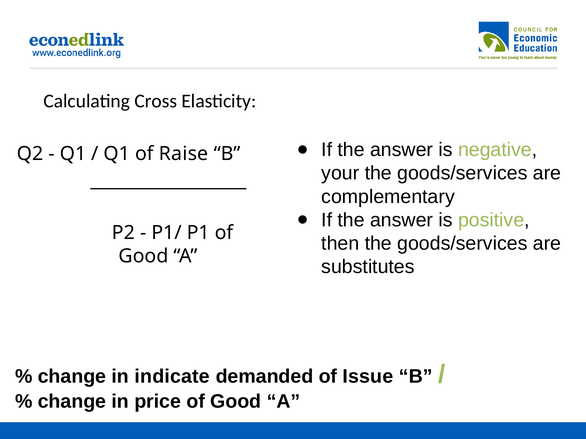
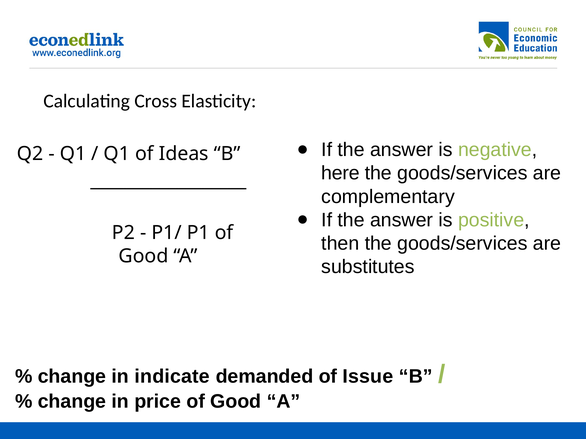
Raise: Raise -> Ideas
your: your -> here
